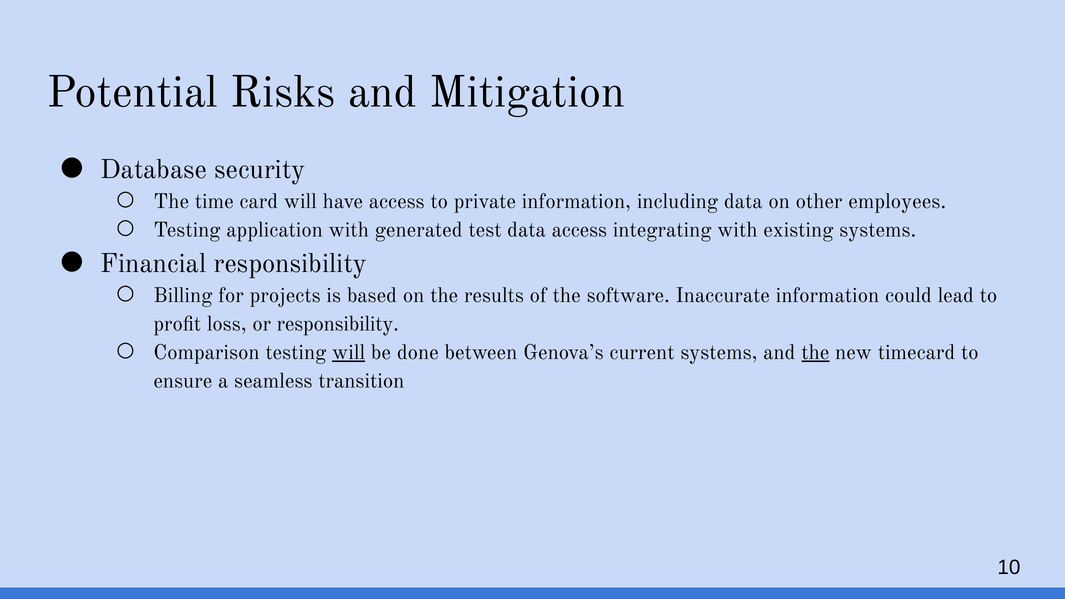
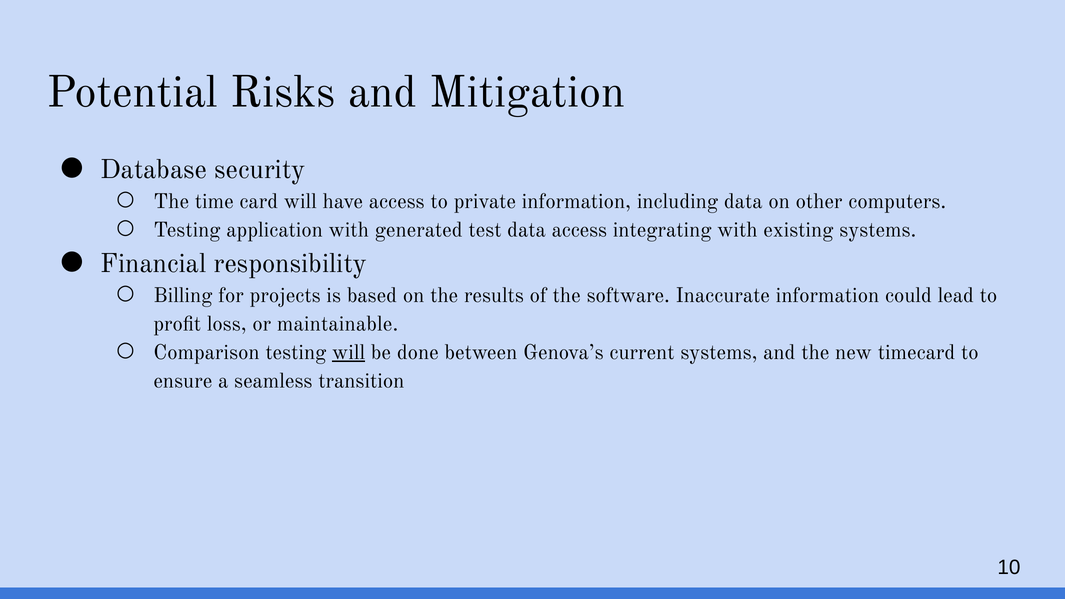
employees: employees -> computers
or responsibility: responsibility -> maintainable
the at (815, 352) underline: present -> none
